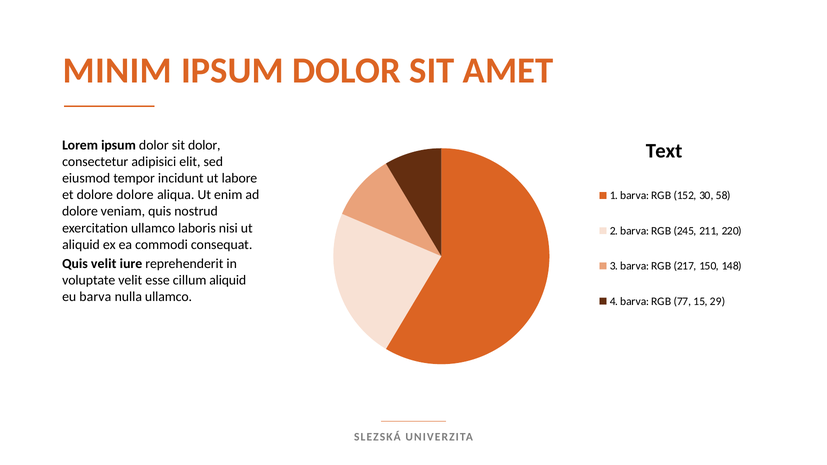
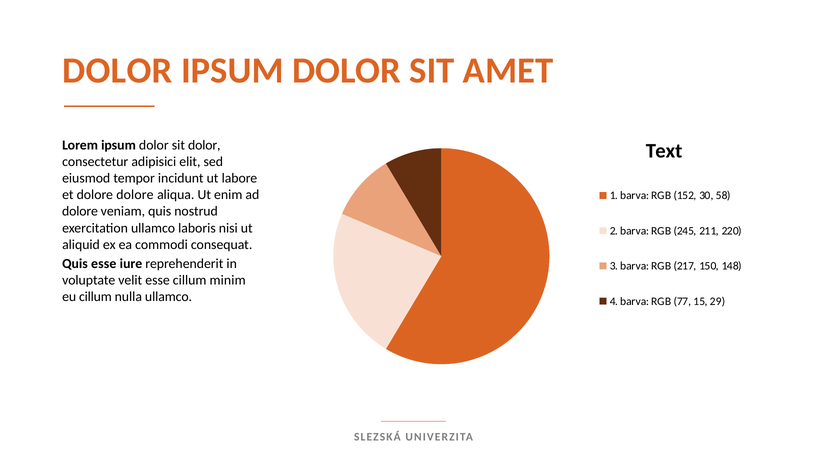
MINIM at (117, 71): MINIM -> DOLOR
Quis velit: velit -> esse
cillum aliquid: aliquid -> minim
eu barva: barva -> cillum
